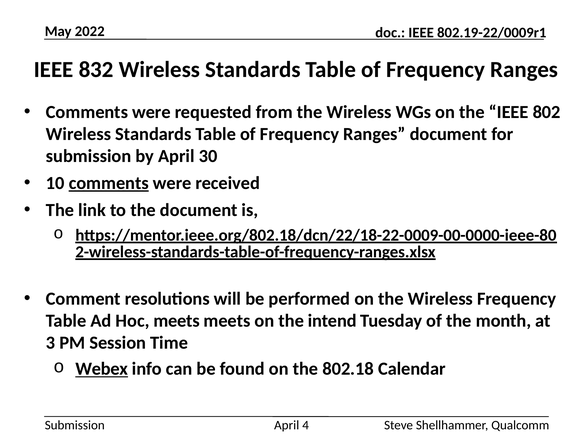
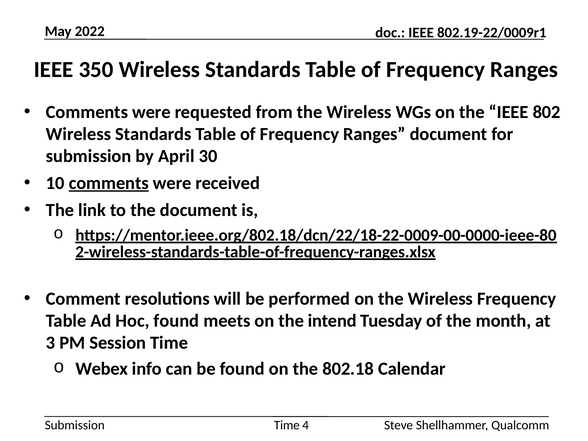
832: 832 -> 350
Hoc meets: meets -> found
Webex underline: present -> none
April at (287, 425): April -> Time
